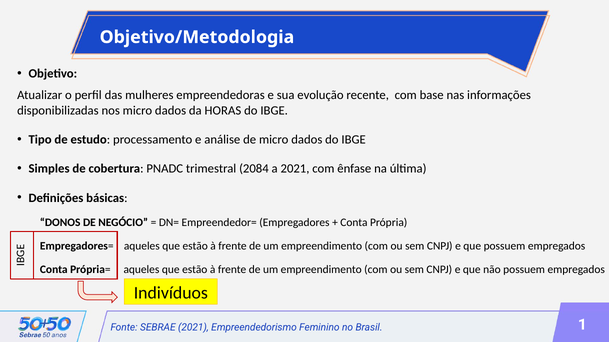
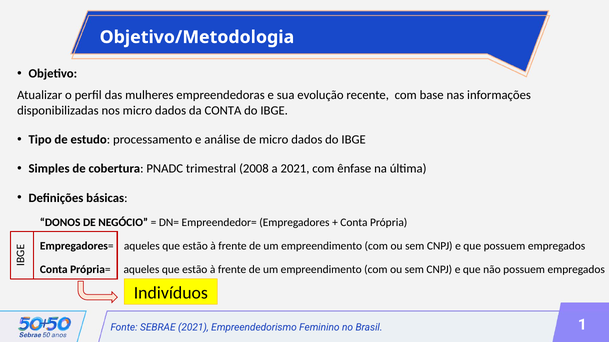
da HORAS: HORAS -> CONTA
2084: 2084 -> 2008
